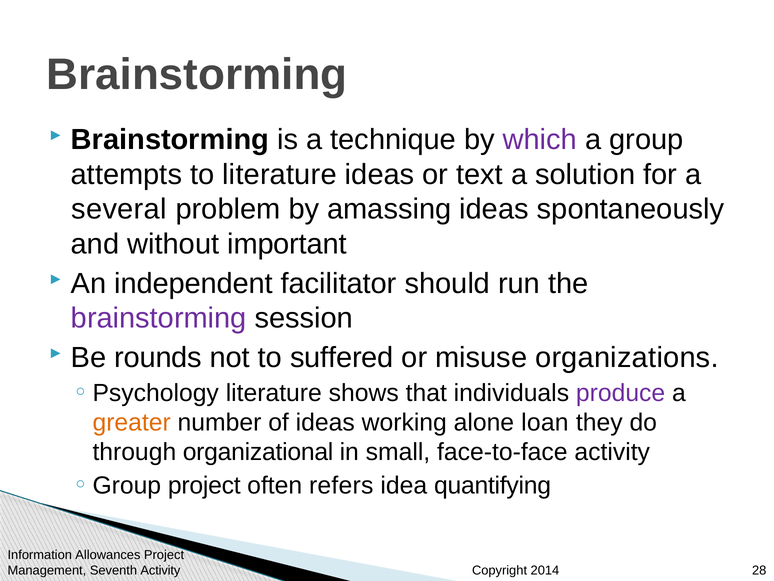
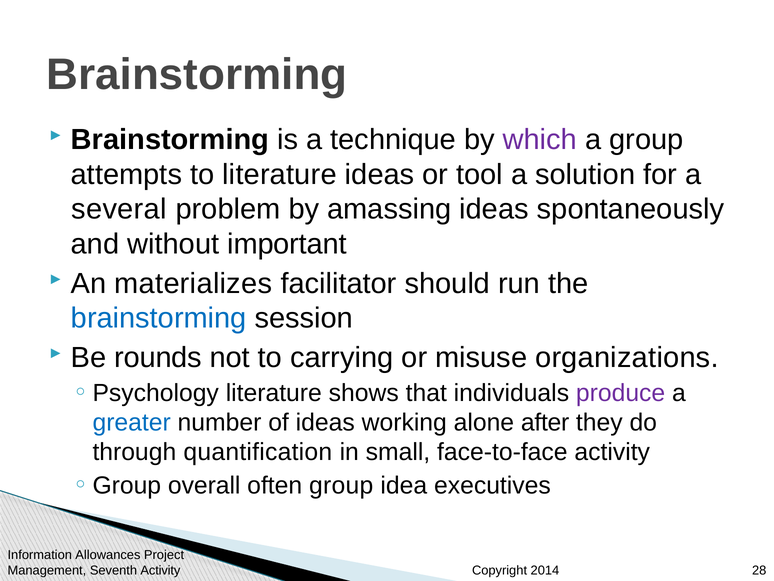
text: text -> tool
independent: independent -> materializes
brainstorming at (159, 318) colour: purple -> blue
suffered: suffered -> carrying
greater colour: orange -> blue
loan: loan -> after
organizational: organizational -> quantification
project at (204, 485): project -> overall
often refers: refers -> group
quantifying: quantifying -> executives
